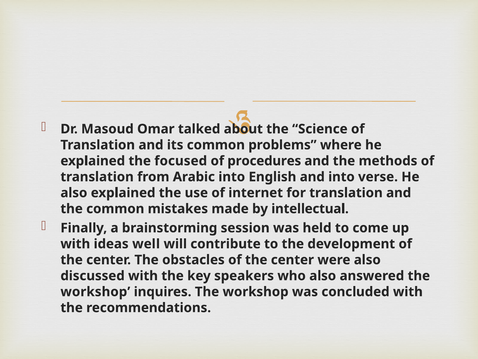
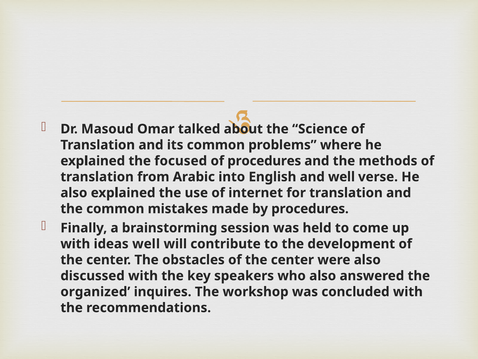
and into: into -> well
by intellectual: intellectual -> procedures
workshop at (95, 291): workshop -> organized
